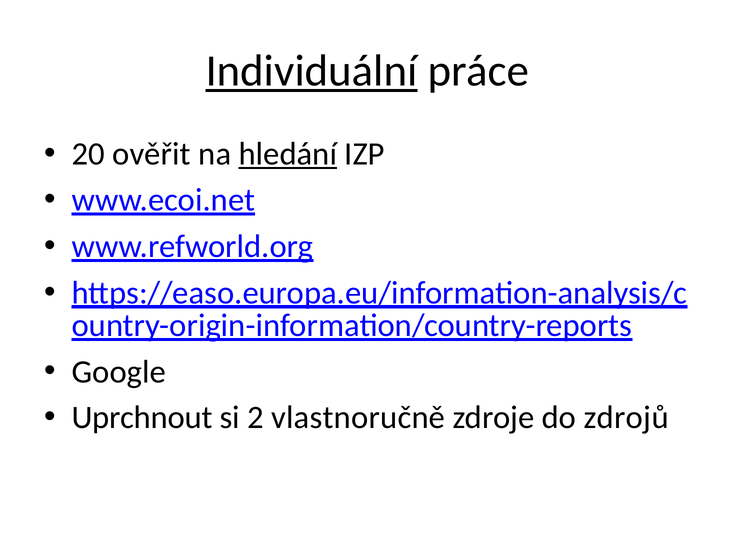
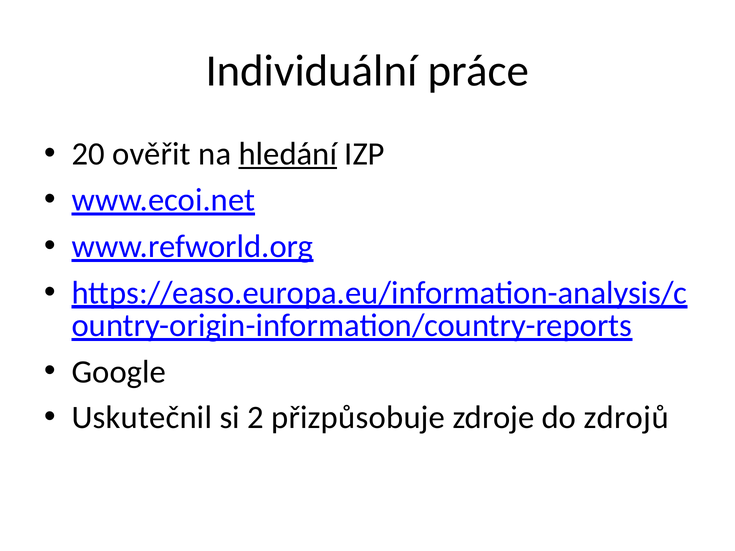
Individuální underline: present -> none
Uprchnout: Uprchnout -> Uskutečnil
vlastnoručně: vlastnoručně -> přizpůsobuje
